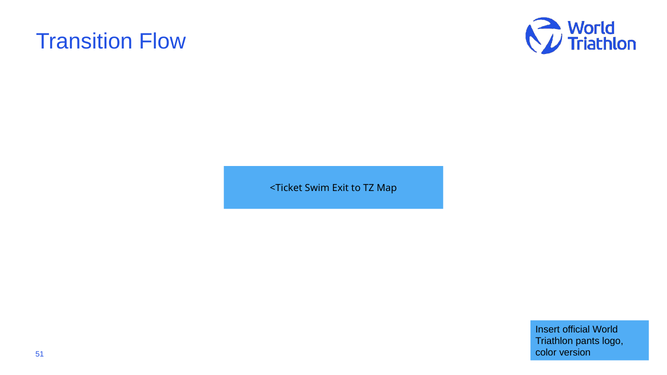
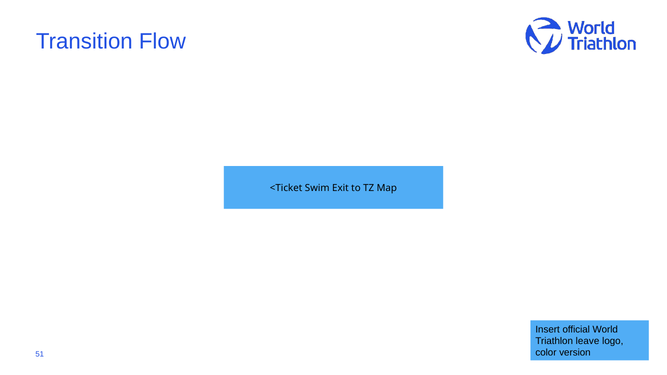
pants: pants -> leave
